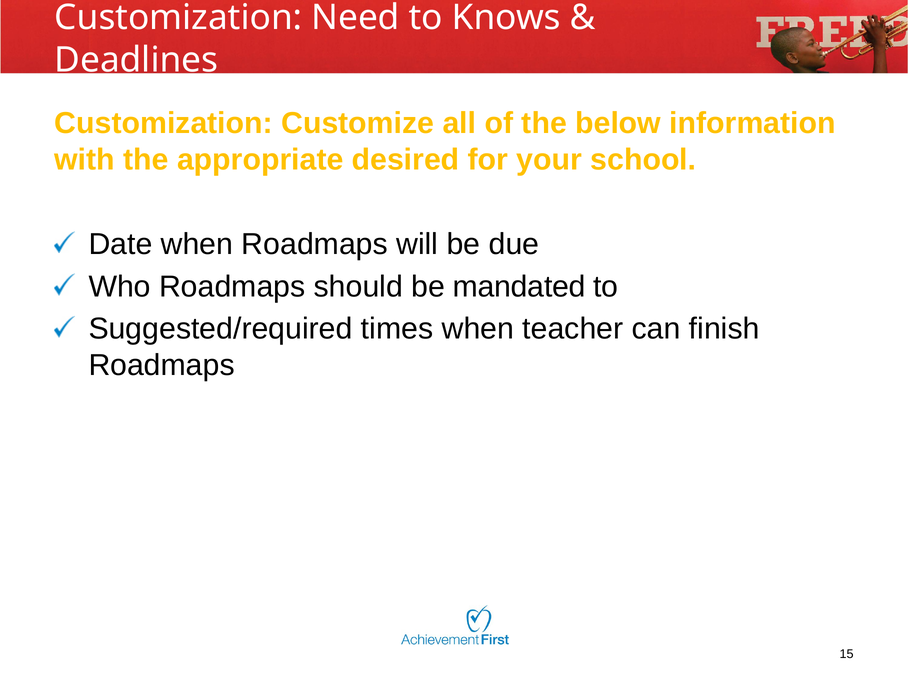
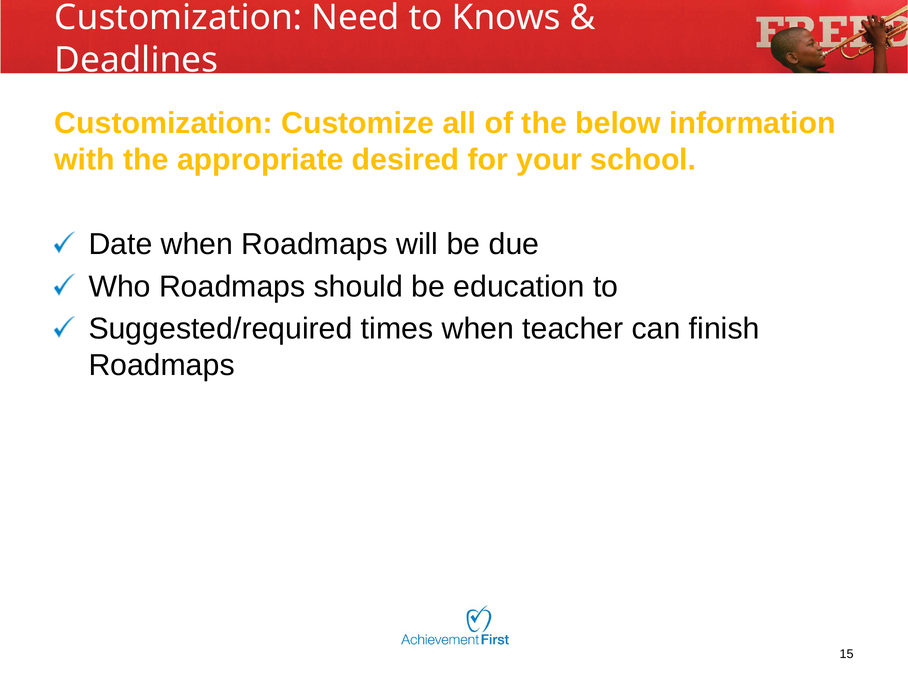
mandated: mandated -> education
